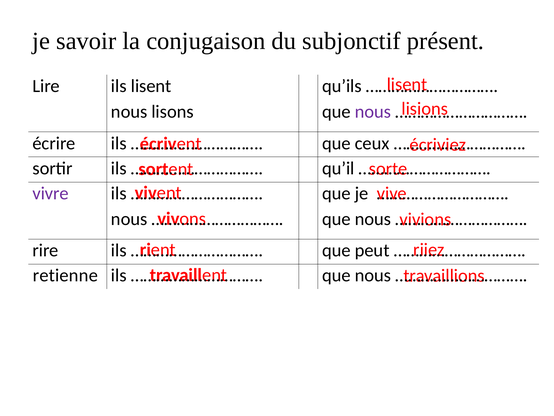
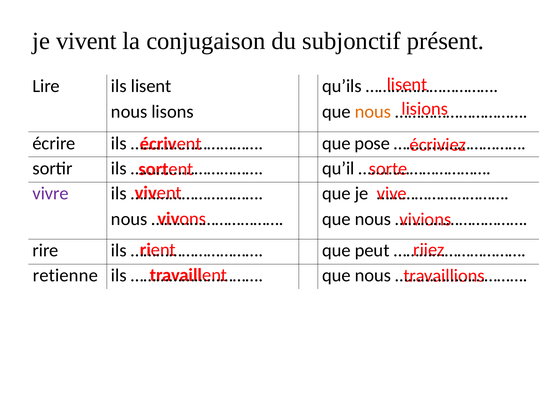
je savoir: savoir -> vivent
nous at (373, 112) colour: purple -> orange
ceux: ceux -> pose
